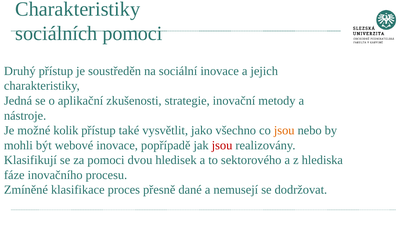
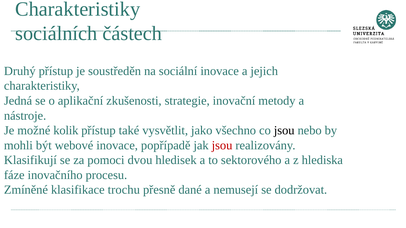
sociálních pomoci: pomoci -> částech
jsou at (284, 131) colour: orange -> black
proces: proces -> trochu
